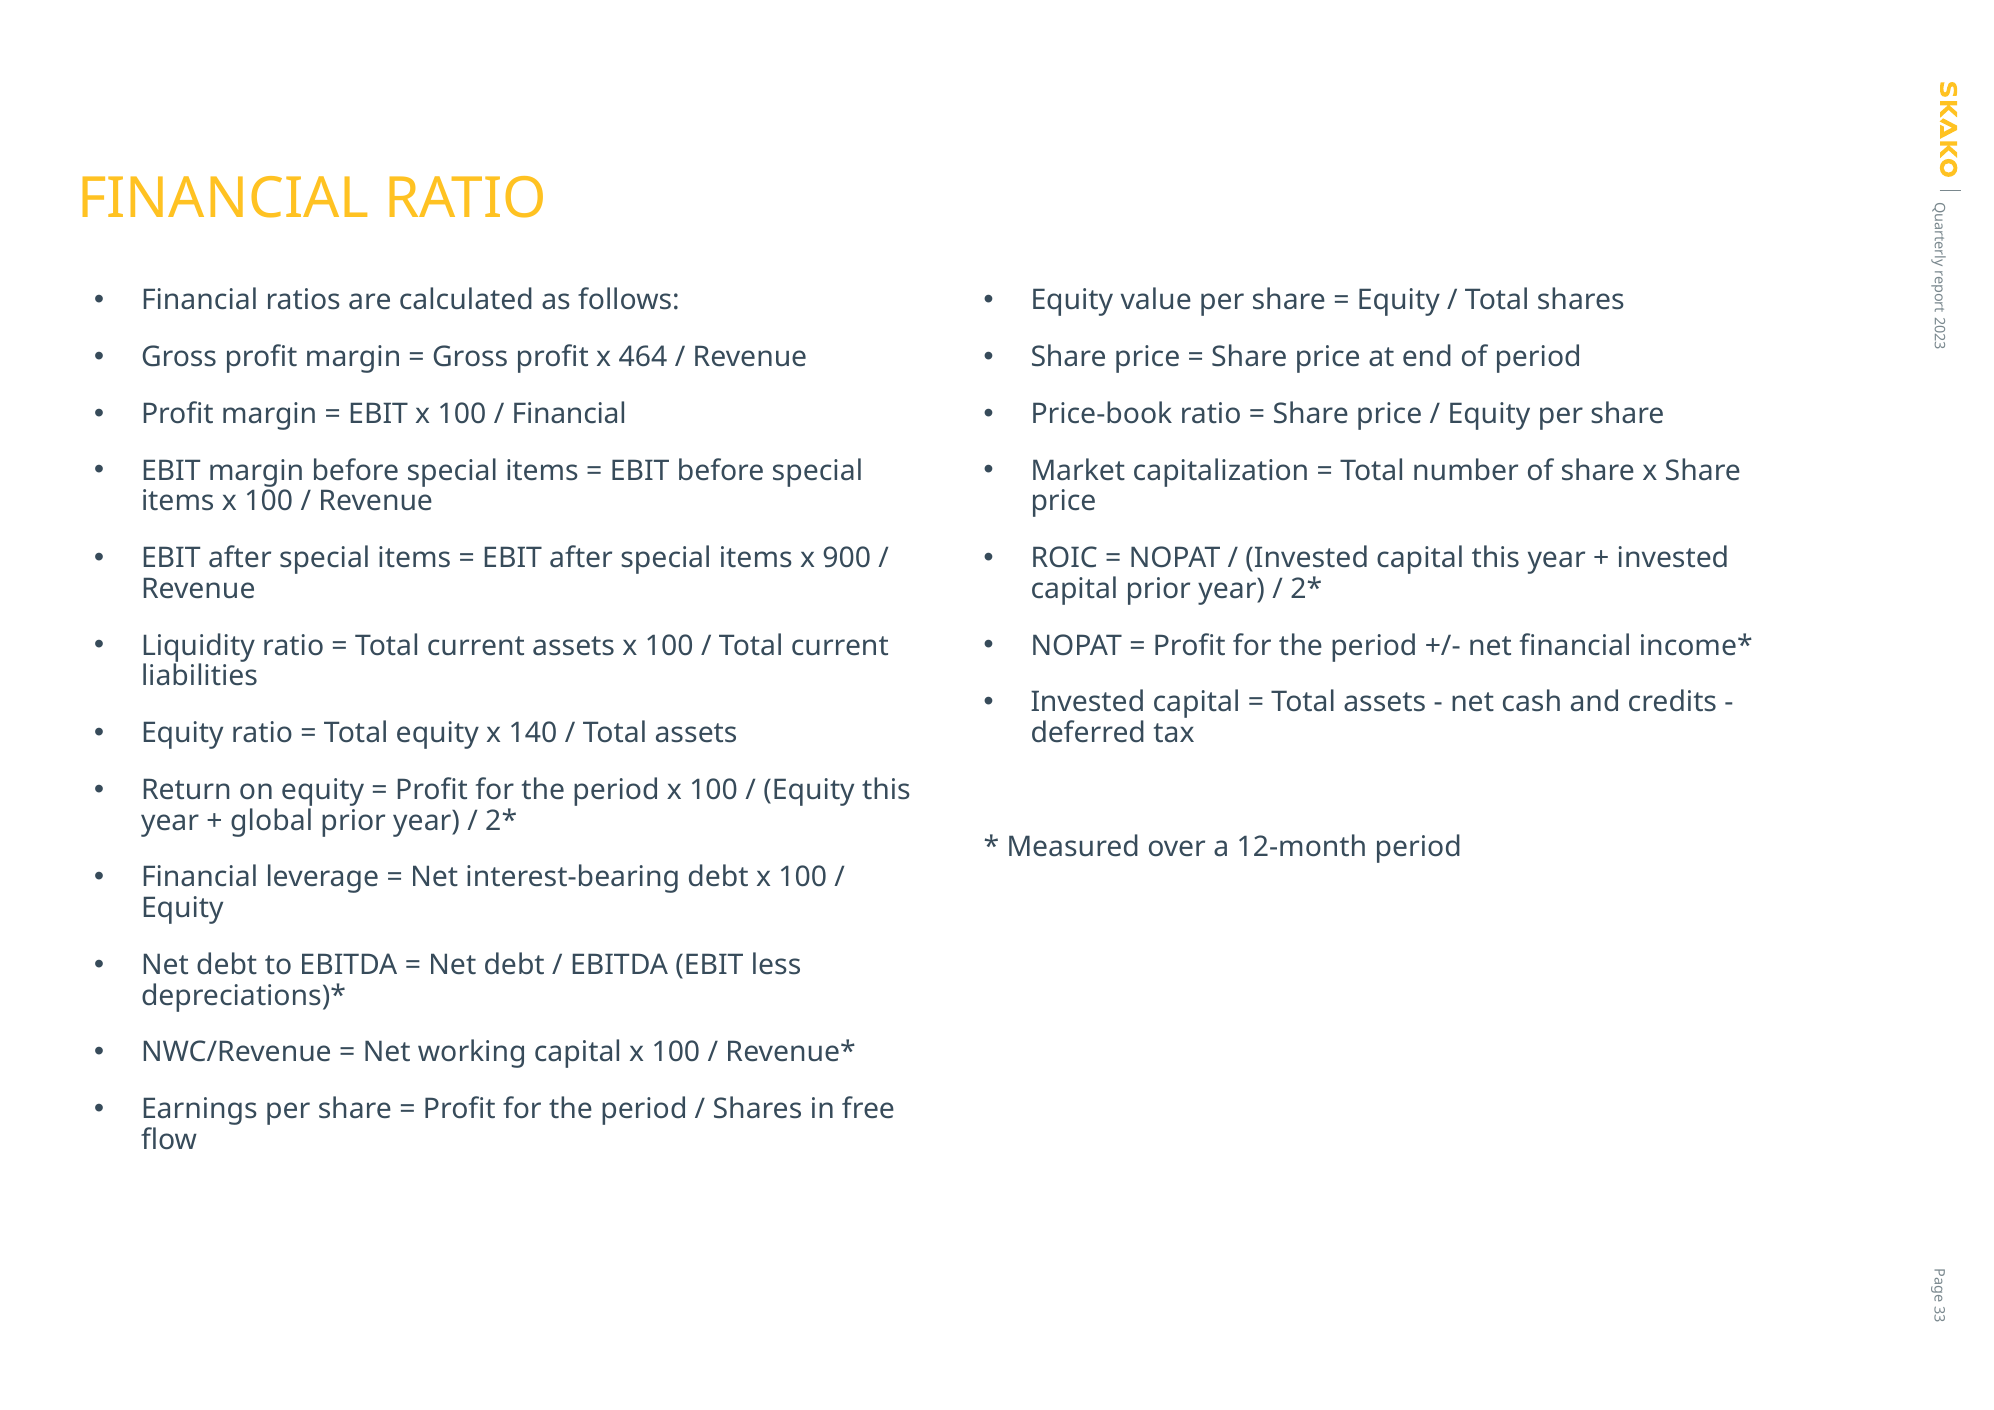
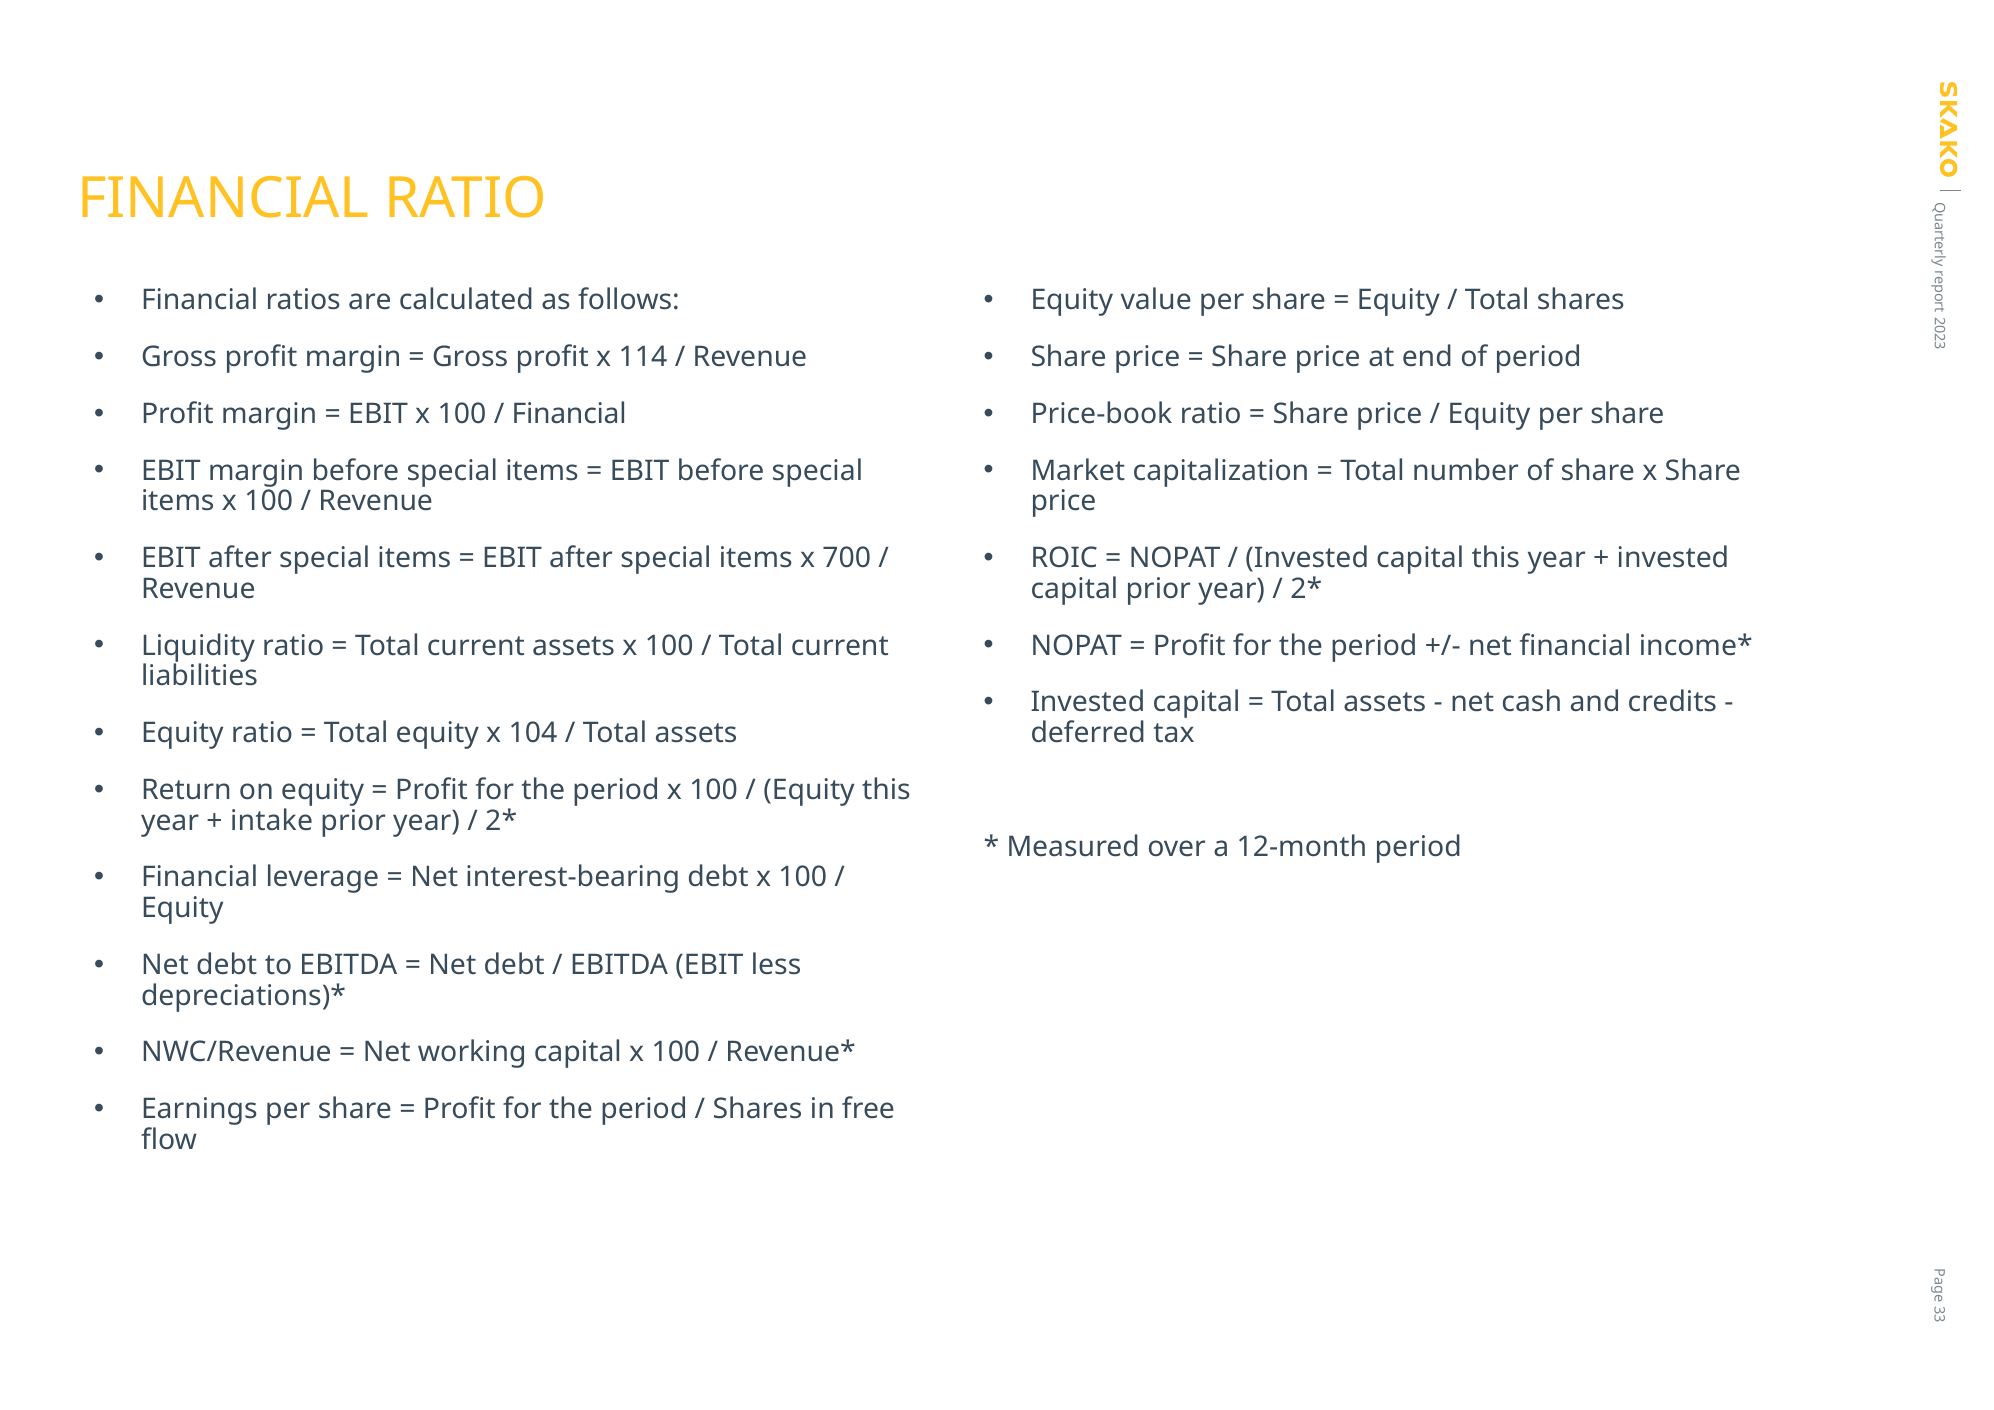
464: 464 -> 114
900: 900 -> 700
140: 140 -> 104
global: global -> intake
